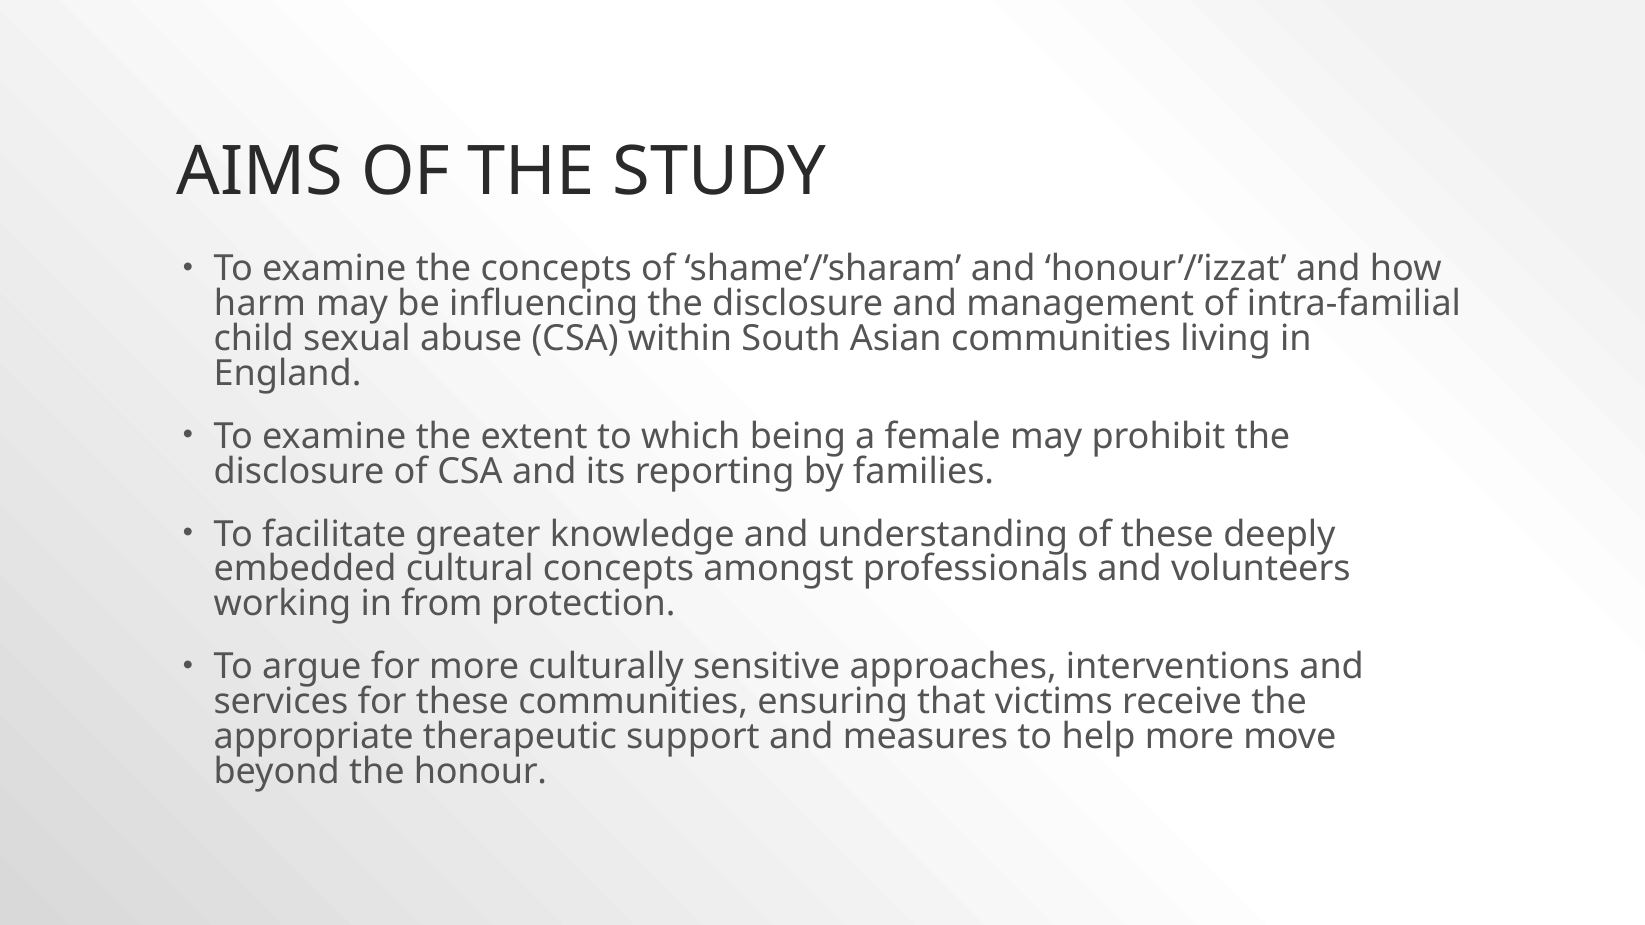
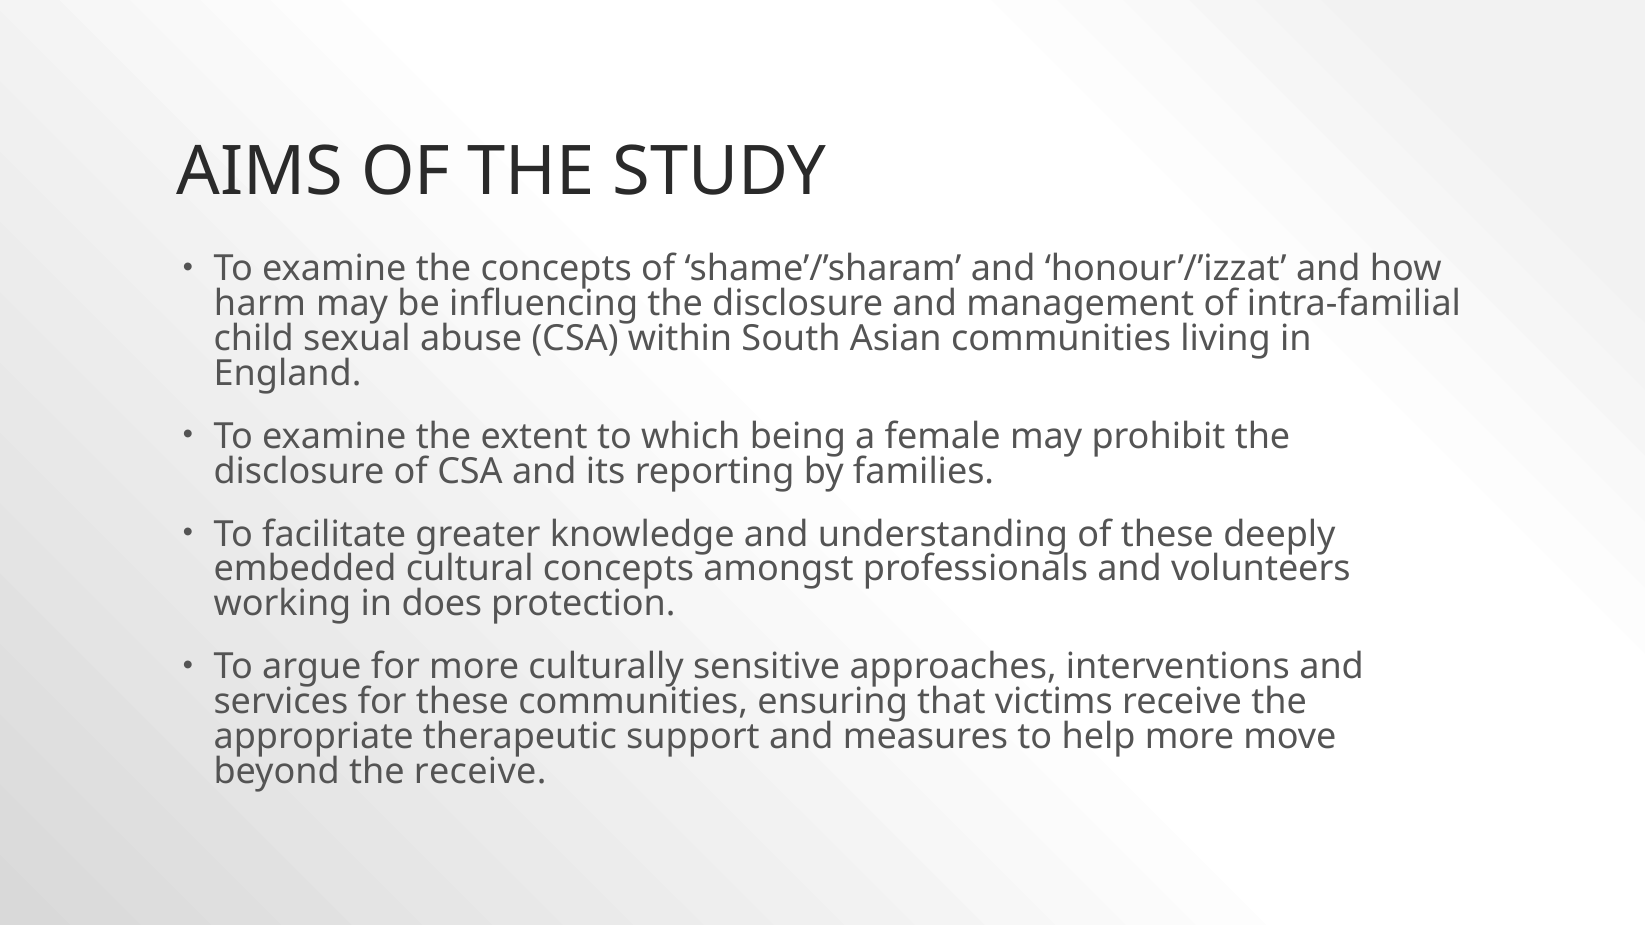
from: from -> does
the honour: honour -> receive
